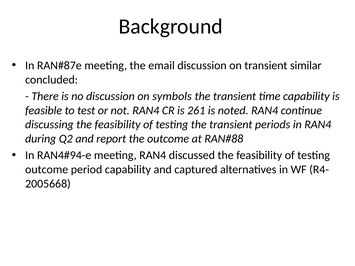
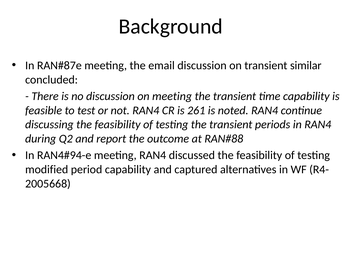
on symbols: symbols -> meeting
outcome at (47, 170): outcome -> modified
